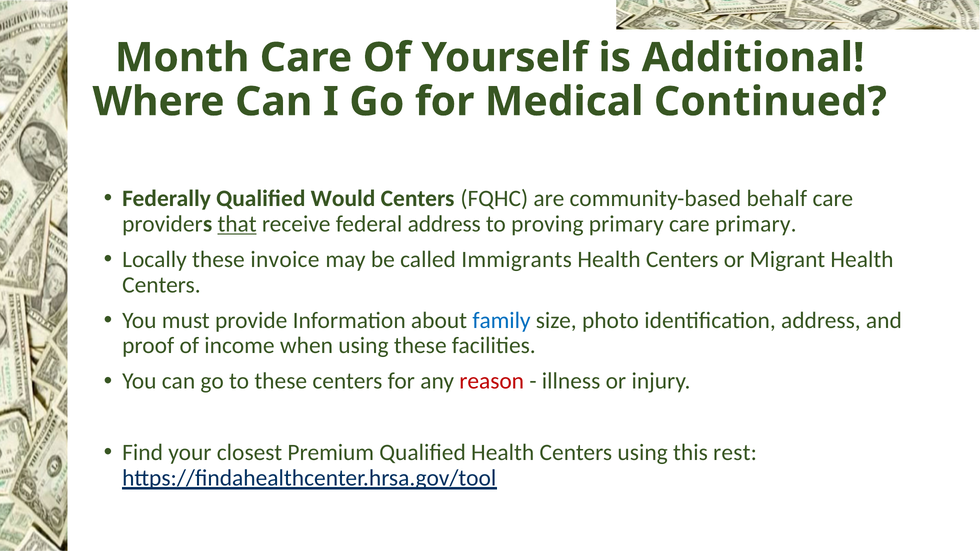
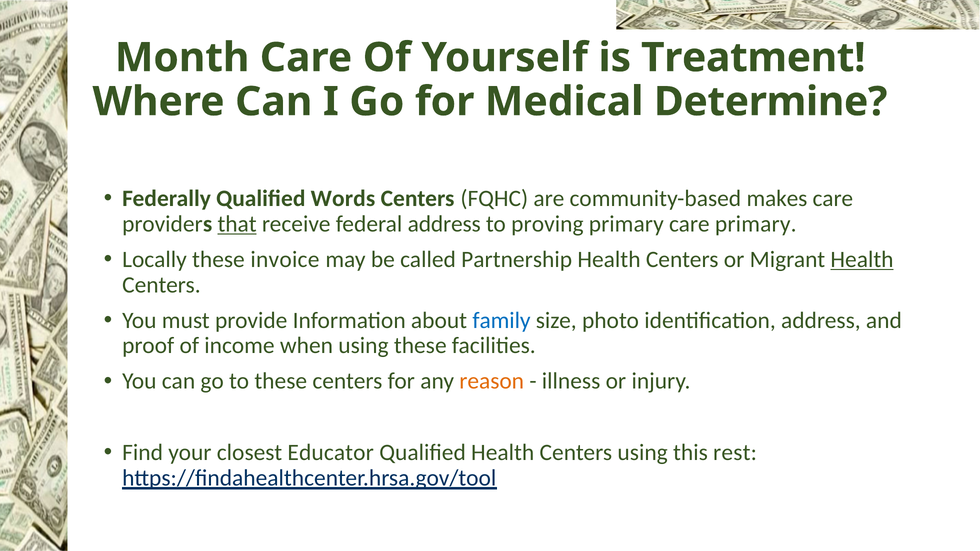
Additional: Additional -> Treatment
Continued: Continued -> Determine
Would: Would -> Words
behalf: behalf -> makes
Immigrants: Immigrants -> Partnership
Health at (862, 260) underline: none -> present
reason colour: red -> orange
Premium: Premium -> Educator
